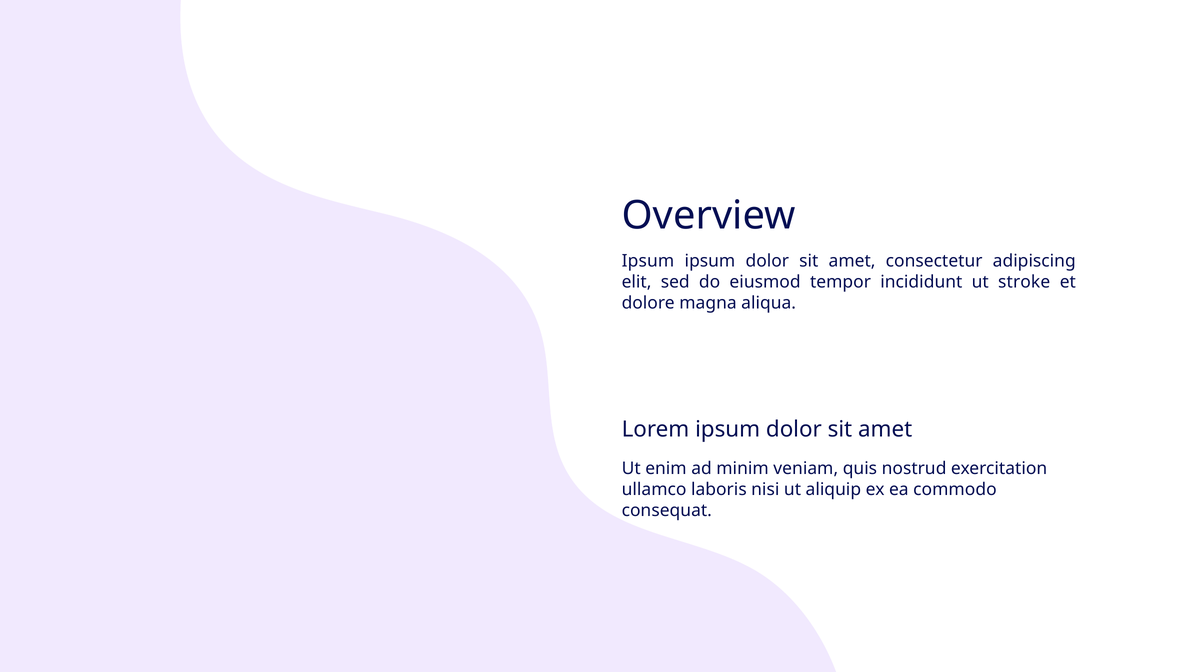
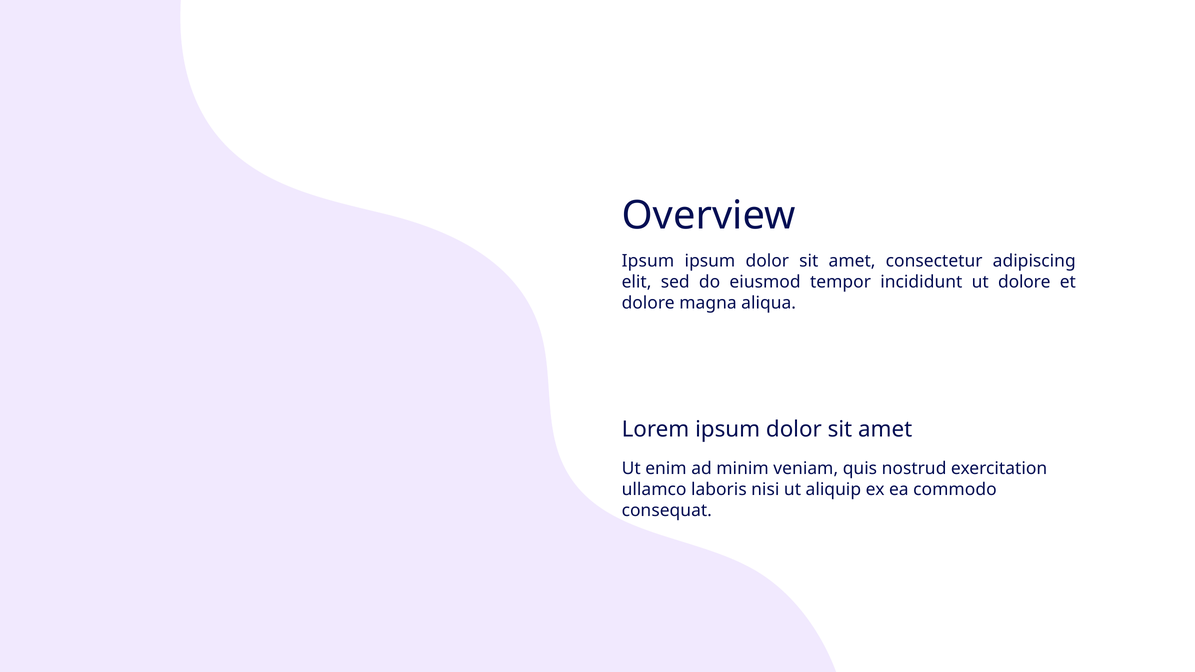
ut stroke: stroke -> dolore
